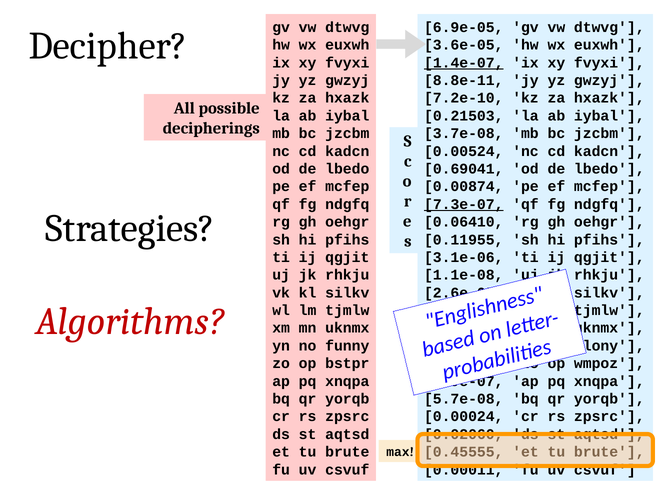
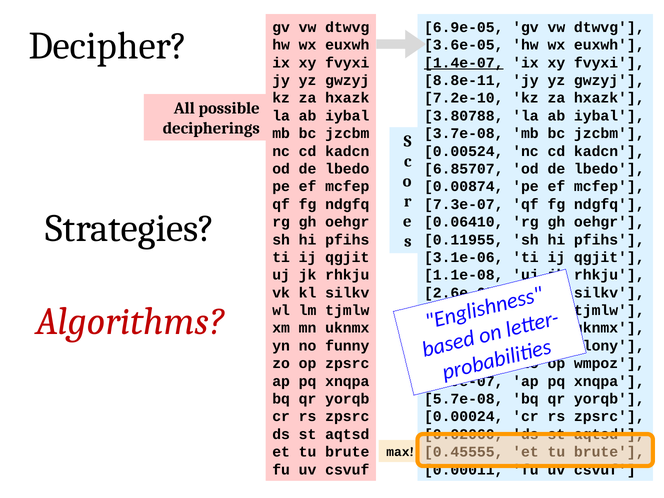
0.21503: 0.21503 -> 3.80788
0.69041: 0.69041 -> 6.85707
7.3e-07 underline: present -> none
op bstpr: bstpr -> zpsrc
